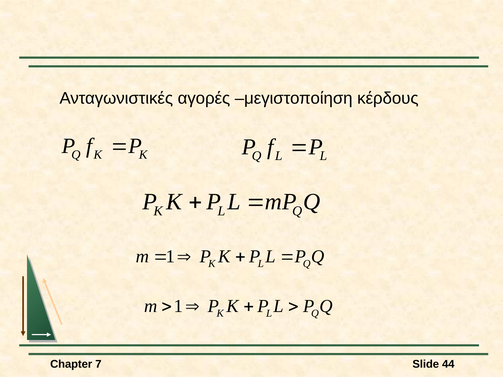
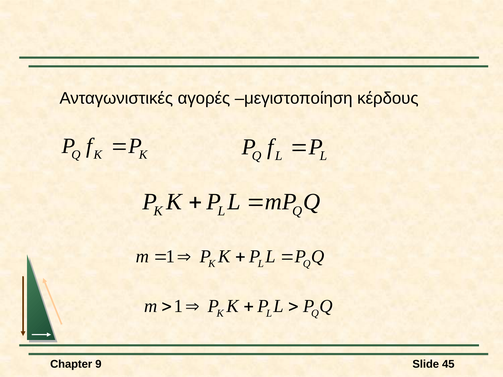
7: 7 -> 9
44: 44 -> 45
